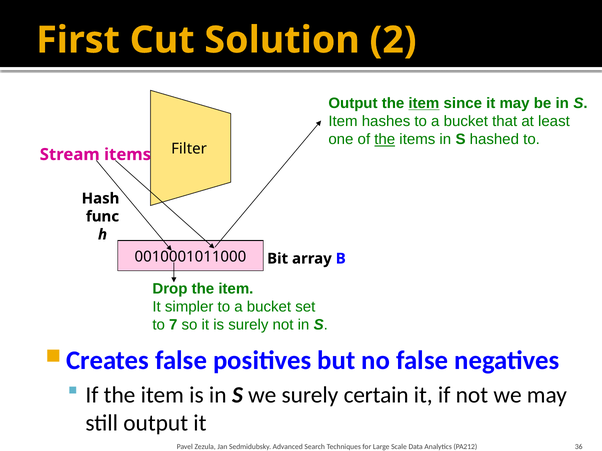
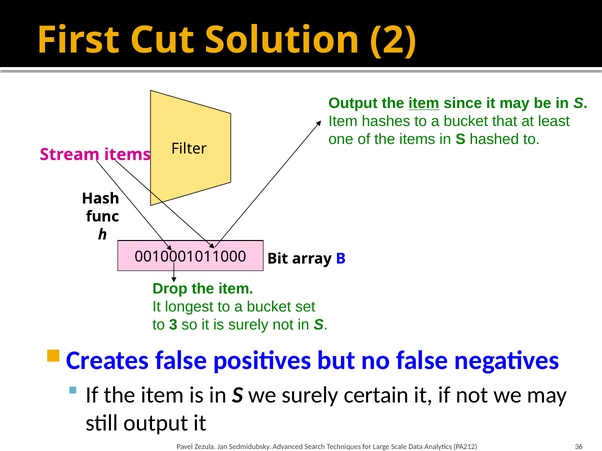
the at (385, 139) underline: present -> none
simpler: simpler -> longest
7: 7 -> 3
